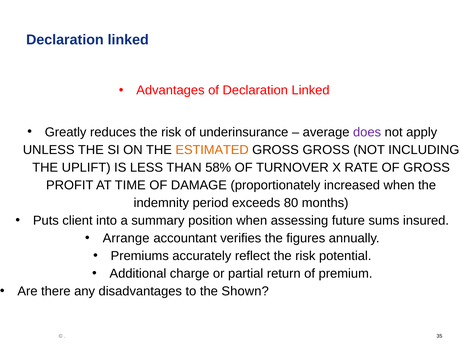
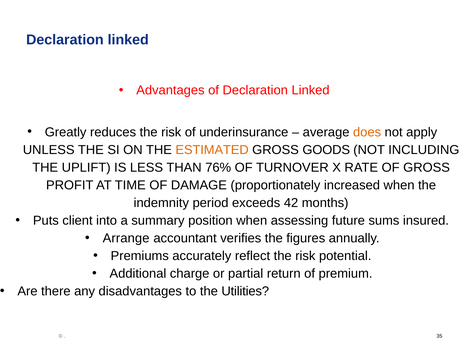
does colour: purple -> orange
GROSS GROSS: GROSS -> GOODS
58%: 58% -> 76%
80: 80 -> 42
Shown: Shown -> Utilities
